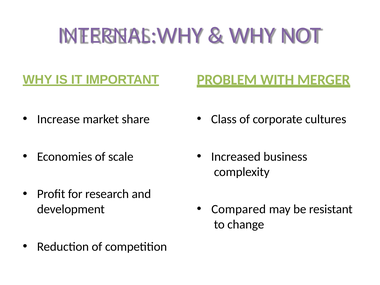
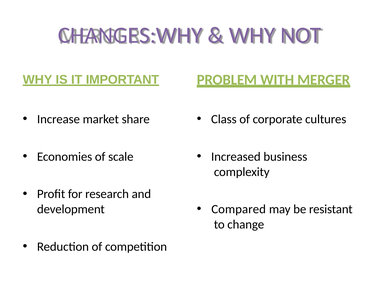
INTERNAL:WHY: INTERNAL:WHY -> CHANGES:WHY
